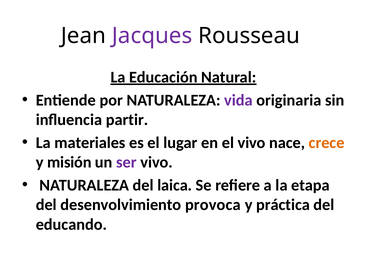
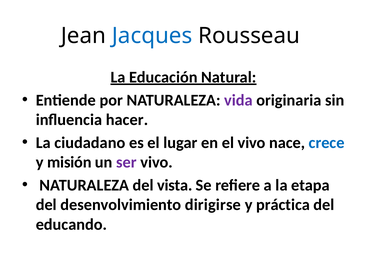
Jacques colour: purple -> blue
partir: partir -> hacer
materiales: materiales -> ciudadano
crece colour: orange -> blue
laica: laica -> vista
provoca: provoca -> dirigirse
